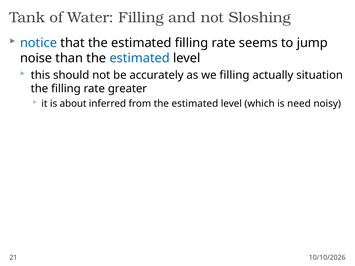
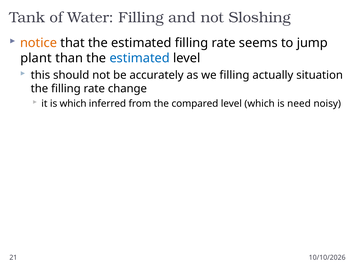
notice colour: blue -> orange
noise: noise -> plant
greater: greater -> change
is about: about -> which
from the estimated: estimated -> compared
